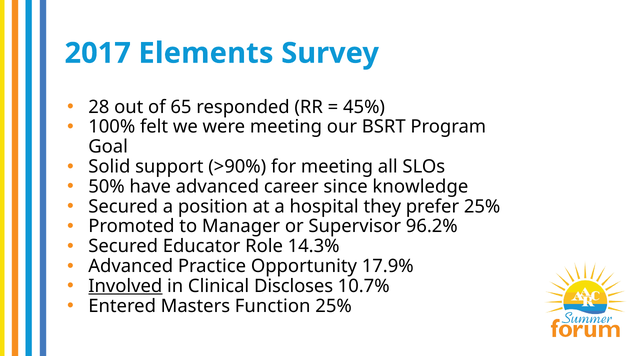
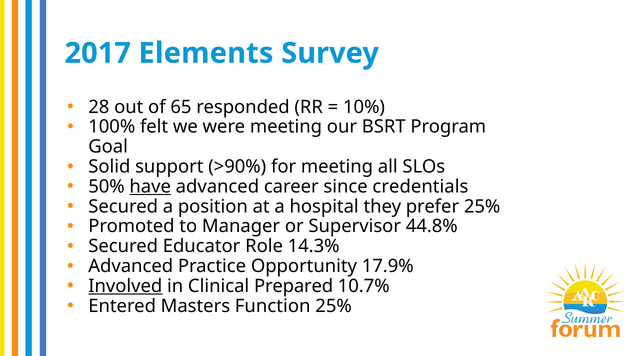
45%: 45% -> 10%
have underline: none -> present
knowledge: knowledge -> credentials
96.2%: 96.2% -> 44.8%
Discloses: Discloses -> Prepared
